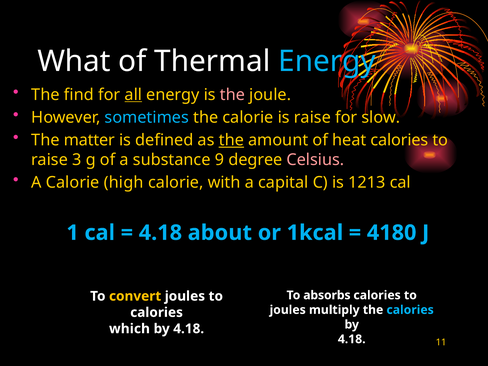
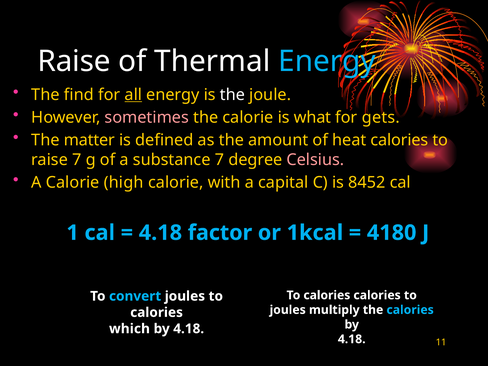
What at (74, 61): What -> Raise
the at (233, 95) colour: pink -> white
sometimes colour: light blue -> pink
is raise: raise -> what
slow: slow -> gets
the at (231, 140) underline: present -> none
raise 3: 3 -> 7
substance 9: 9 -> 7
1213: 1213 -> 8452
about: about -> factor
absorbs at (327, 295): absorbs -> calories
convert colour: yellow -> light blue
